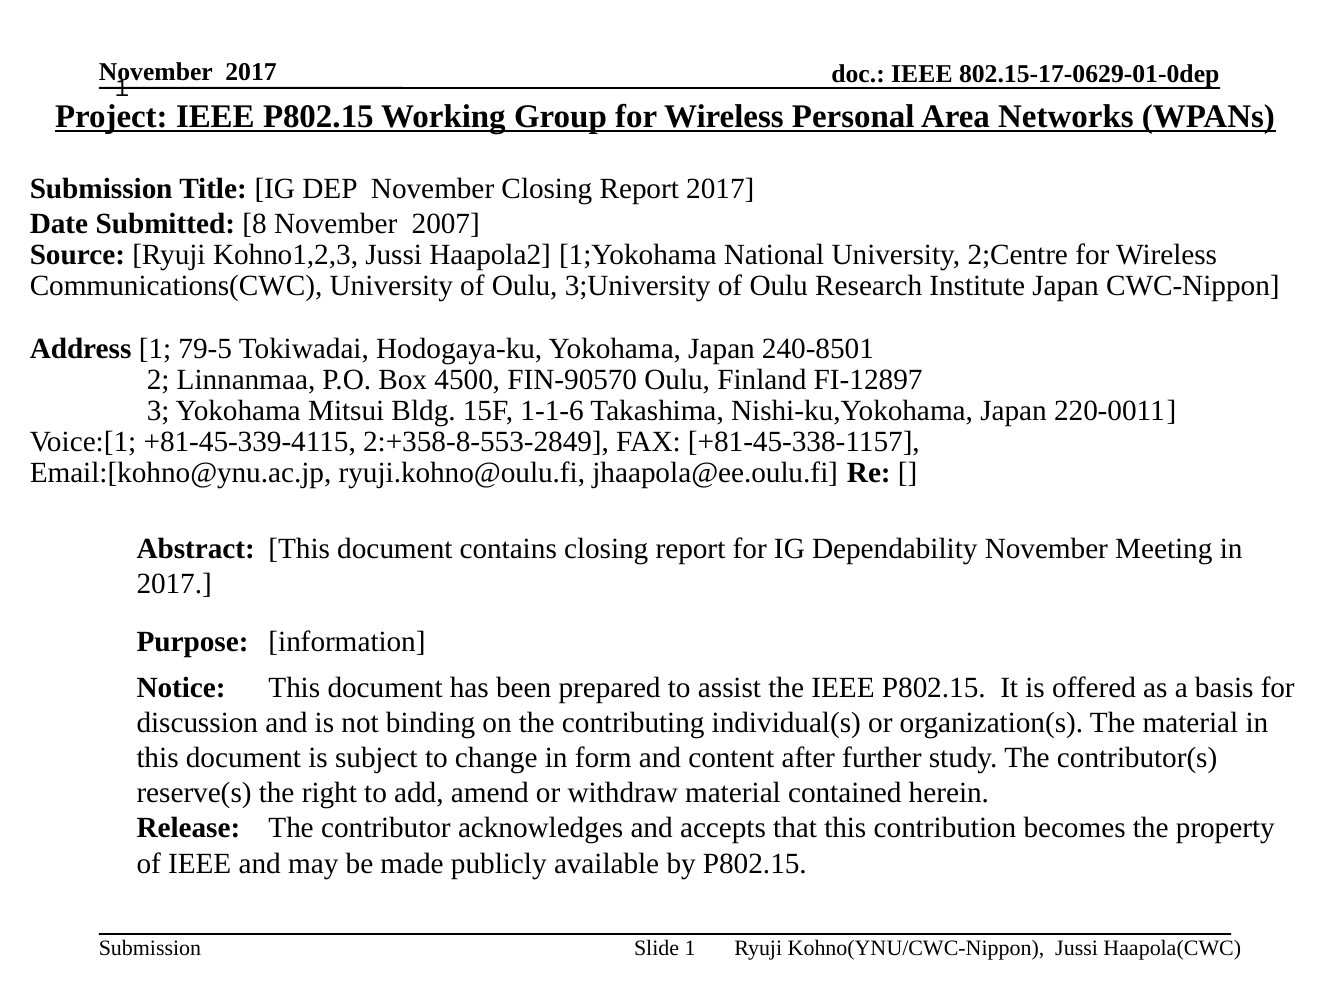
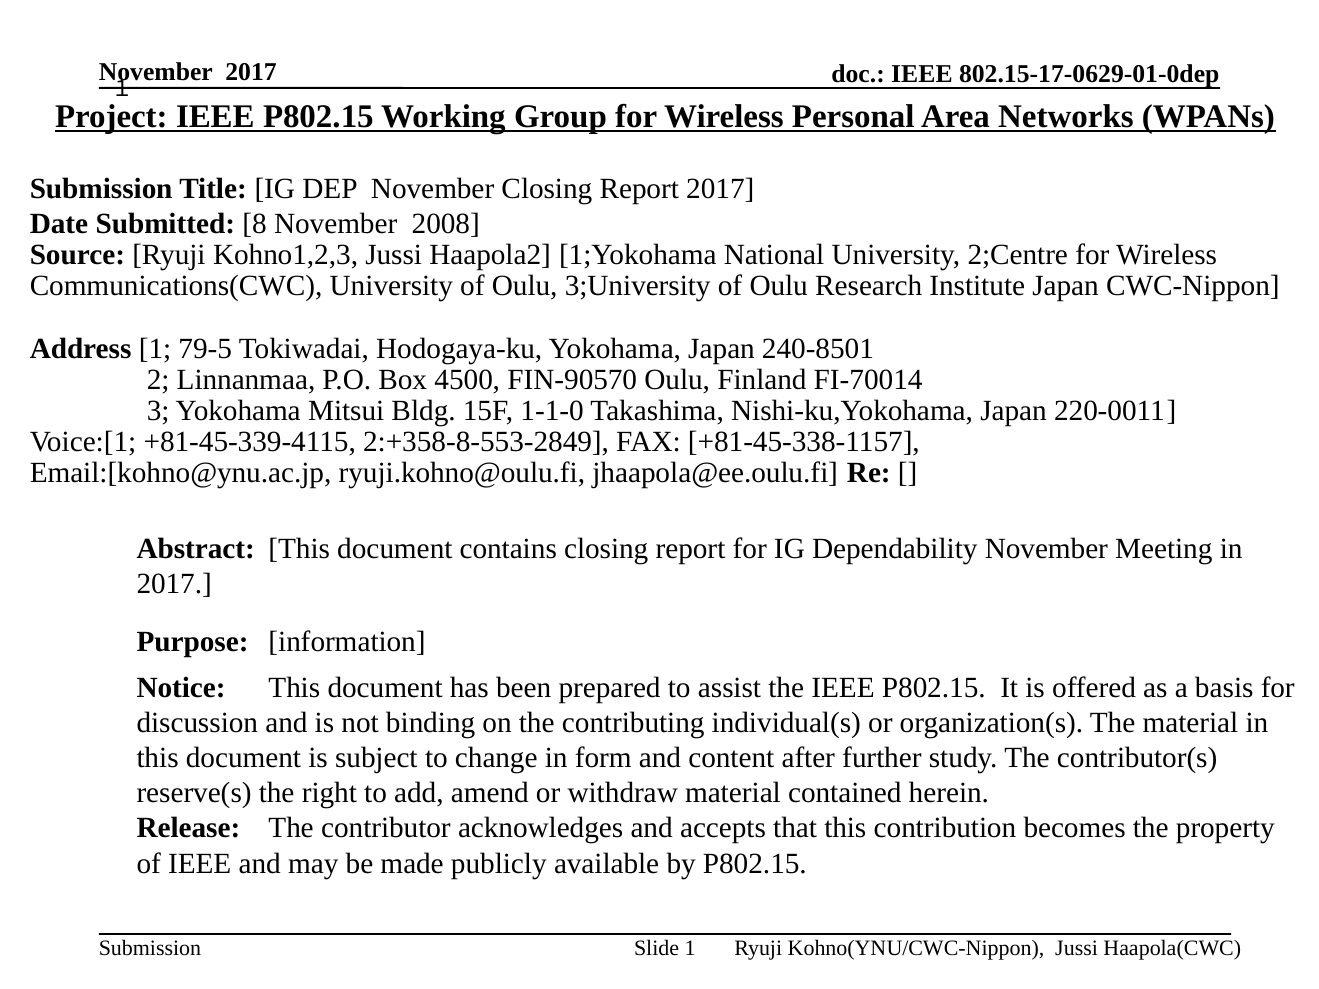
2007: 2007 -> 2008
FI-12897: FI-12897 -> FI-70014
1-1-6: 1-1-6 -> 1-1-0
